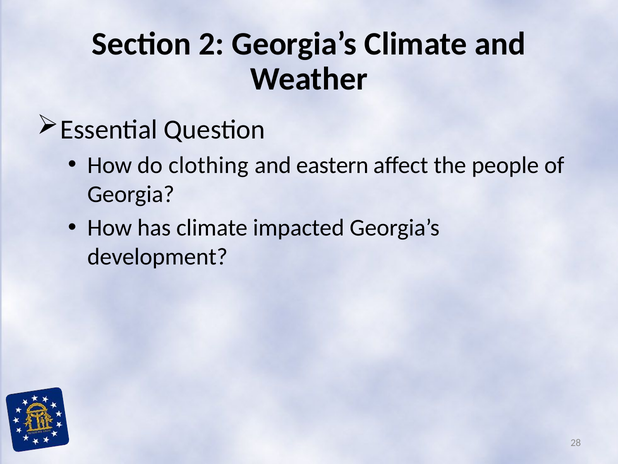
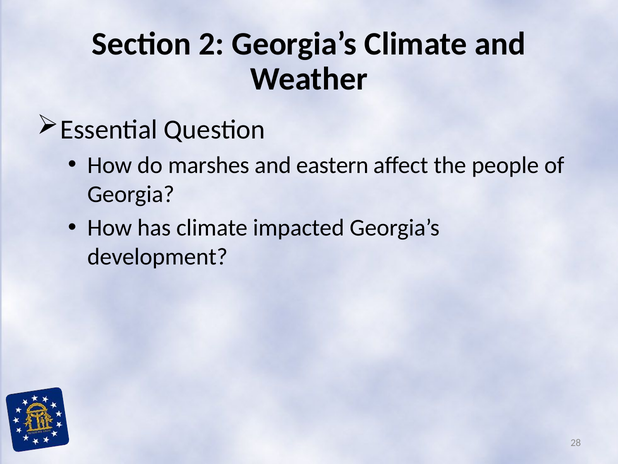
clothing: clothing -> marshes
